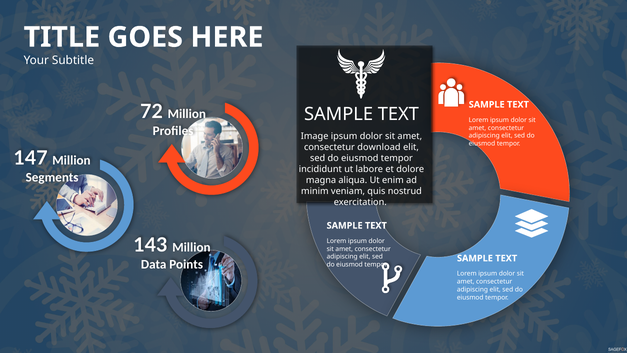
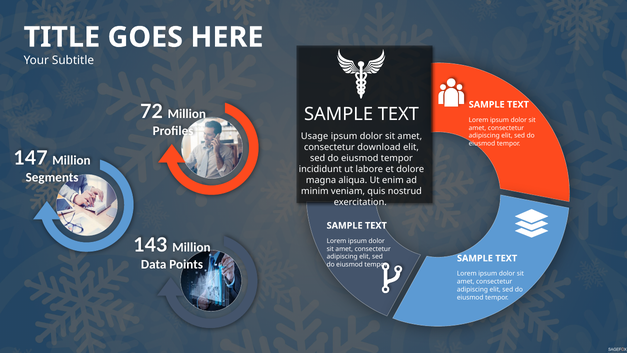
Image: Image -> Usage
